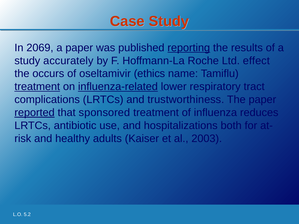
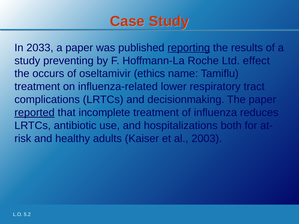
2069: 2069 -> 2033
accurately: accurately -> preventing
treatment at (37, 87) underline: present -> none
influenza-related underline: present -> none
trustworthiness: trustworthiness -> decisionmaking
sponsored: sponsored -> incomplete
